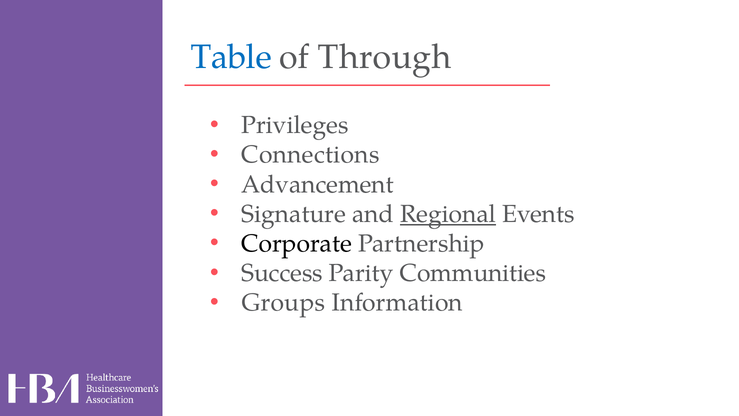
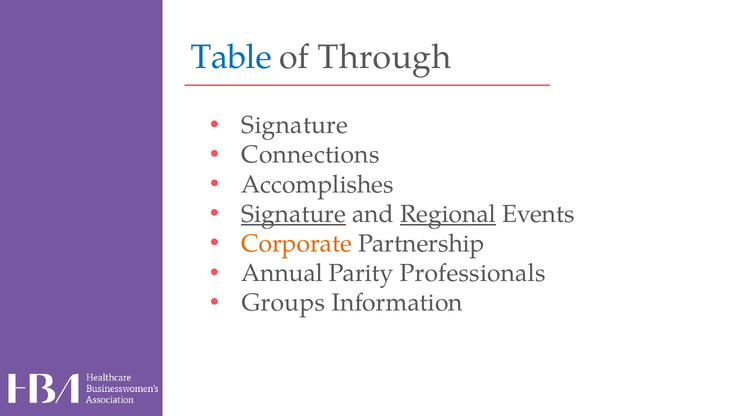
Privileges at (295, 125): Privileges -> Signature
Advancement: Advancement -> Accomplishes
Signature at (294, 214) underline: none -> present
Corporate colour: black -> orange
Success: Success -> Annual
Communities: Communities -> Professionals
